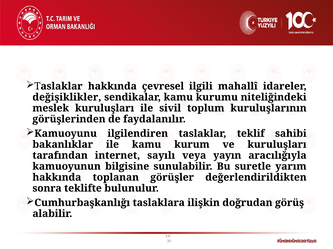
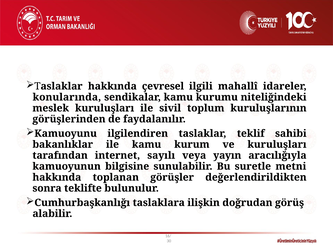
değişiklikler: değişiklikler -> konularında
yarım: yarım -> metni
